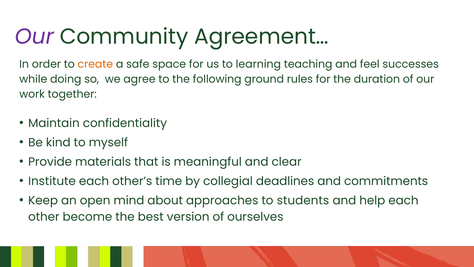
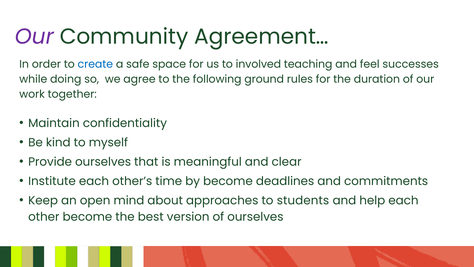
create colour: orange -> blue
learning: learning -> involved
Provide materials: materials -> ourselves
by collegial: collegial -> become
